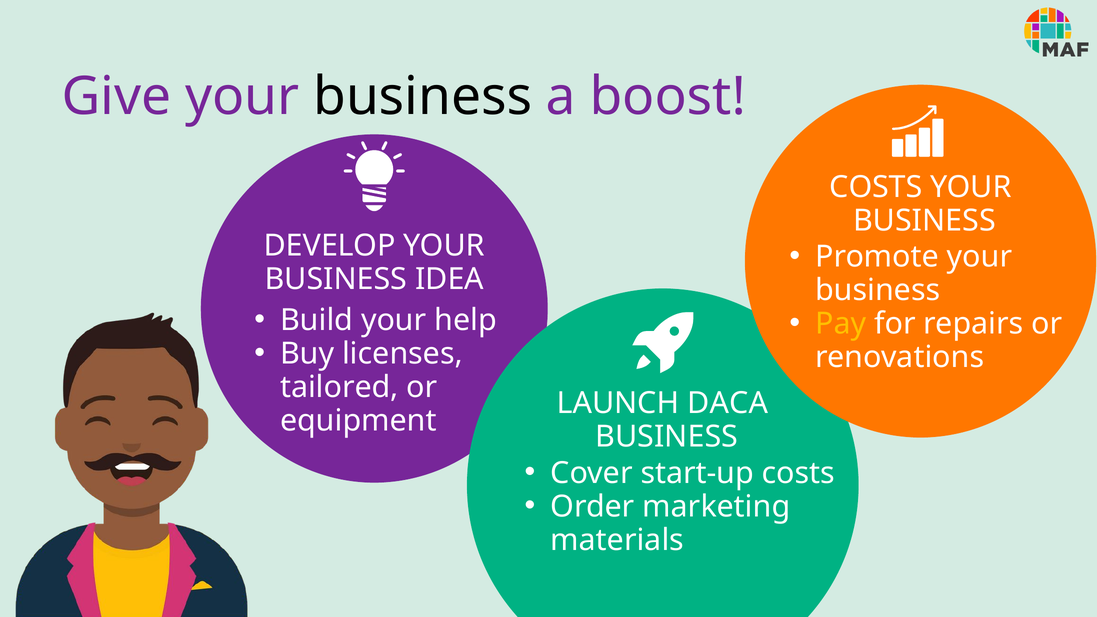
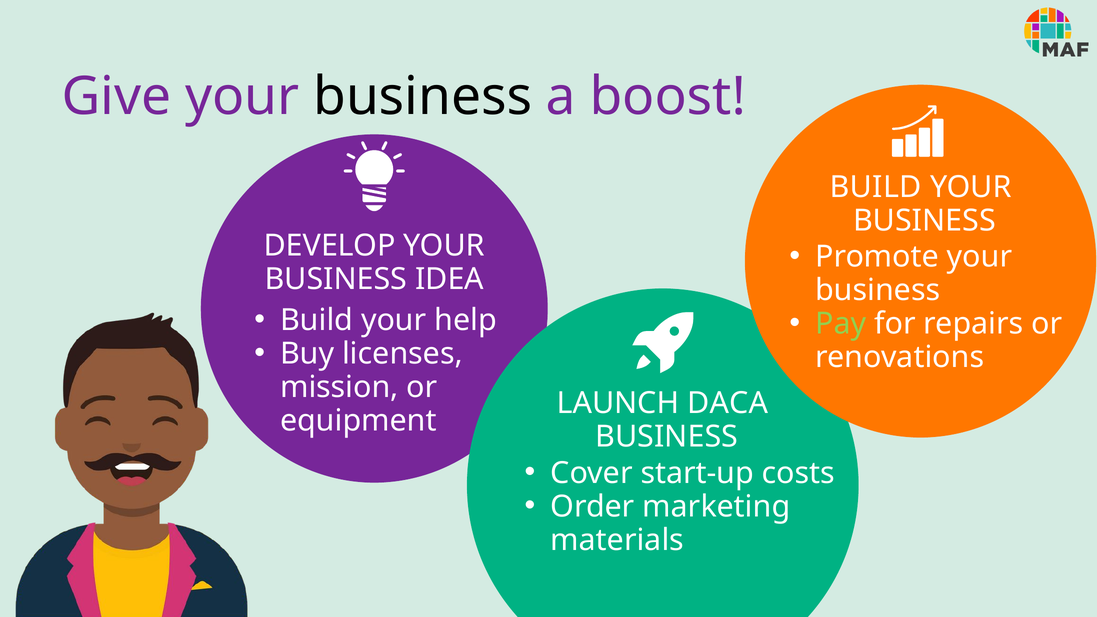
COSTS at (876, 187): COSTS -> BUILD
Pay colour: yellow -> light green
tailored: tailored -> mission
